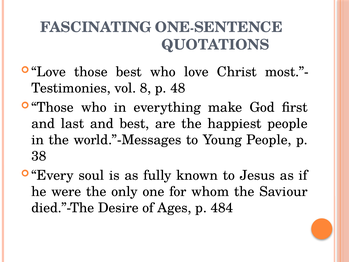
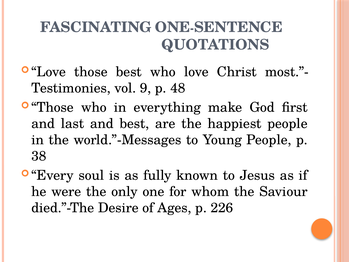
8: 8 -> 9
484: 484 -> 226
